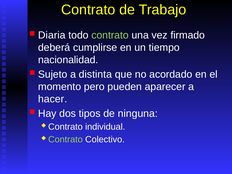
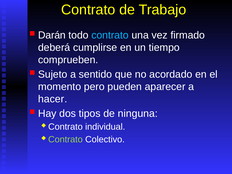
Diaria: Diaria -> Darán
contrato at (110, 35) colour: light green -> light blue
nacionalidad: nacionalidad -> comprueben
distinta: distinta -> sentido
